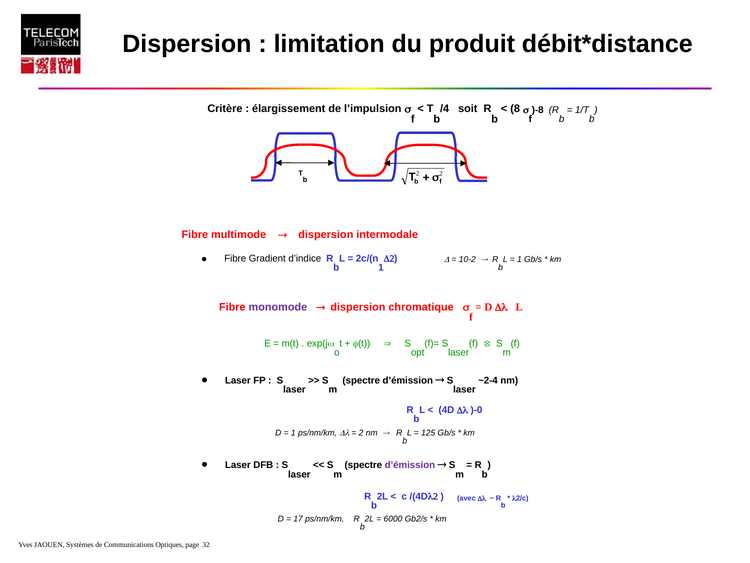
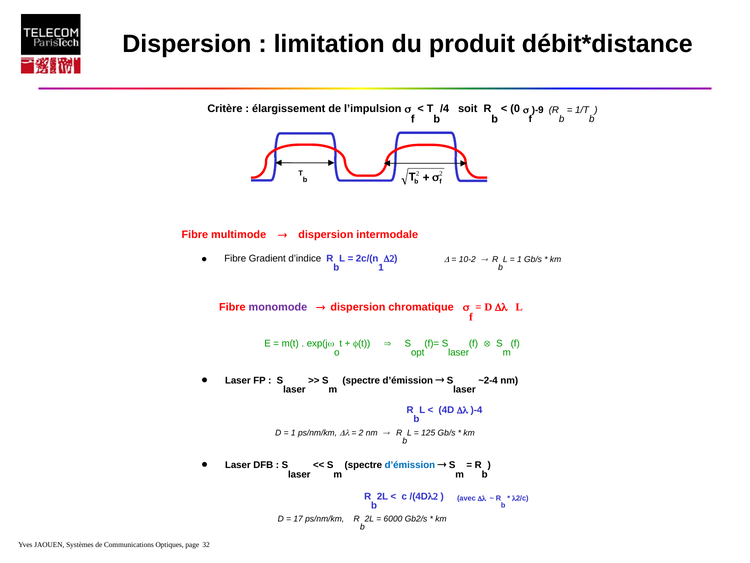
8: 8 -> 0
)-8: )-8 -> )-9
)-0: )-0 -> )-4
d’émission at (410, 465) colour: purple -> blue
